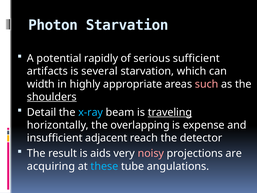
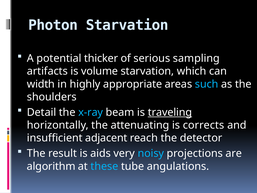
rapidly: rapidly -> thicker
sufficient: sufficient -> sampling
several: several -> volume
such colour: pink -> light blue
shoulders underline: present -> none
overlapping: overlapping -> attenuating
expense: expense -> corrects
noisy colour: pink -> light blue
acquiring: acquiring -> algorithm
